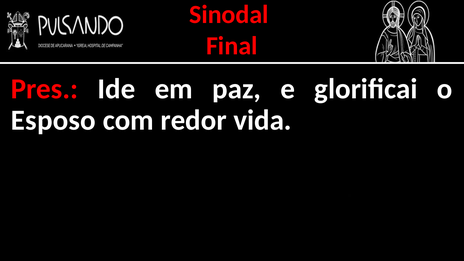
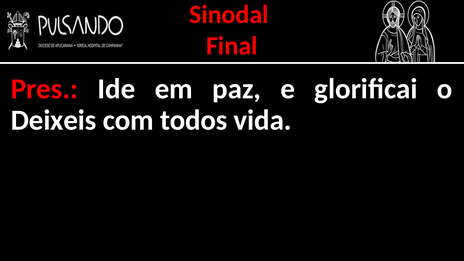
Esposo: Esposo -> Deixeis
redor: redor -> todos
